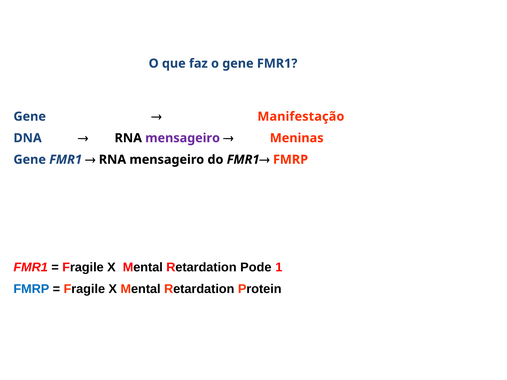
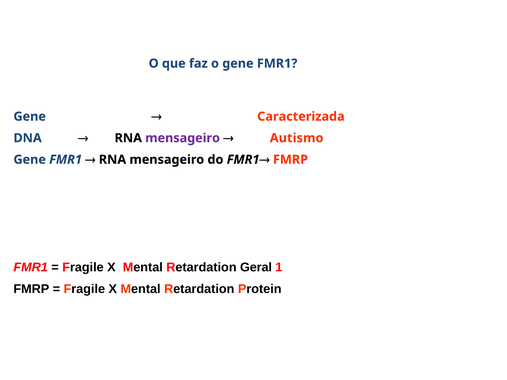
Manifestação: Manifestação -> Caracterizada
Meninas: Meninas -> Autismo
Pode: Pode -> Geral
FMRP at (31, 289) colour: blue -> black
